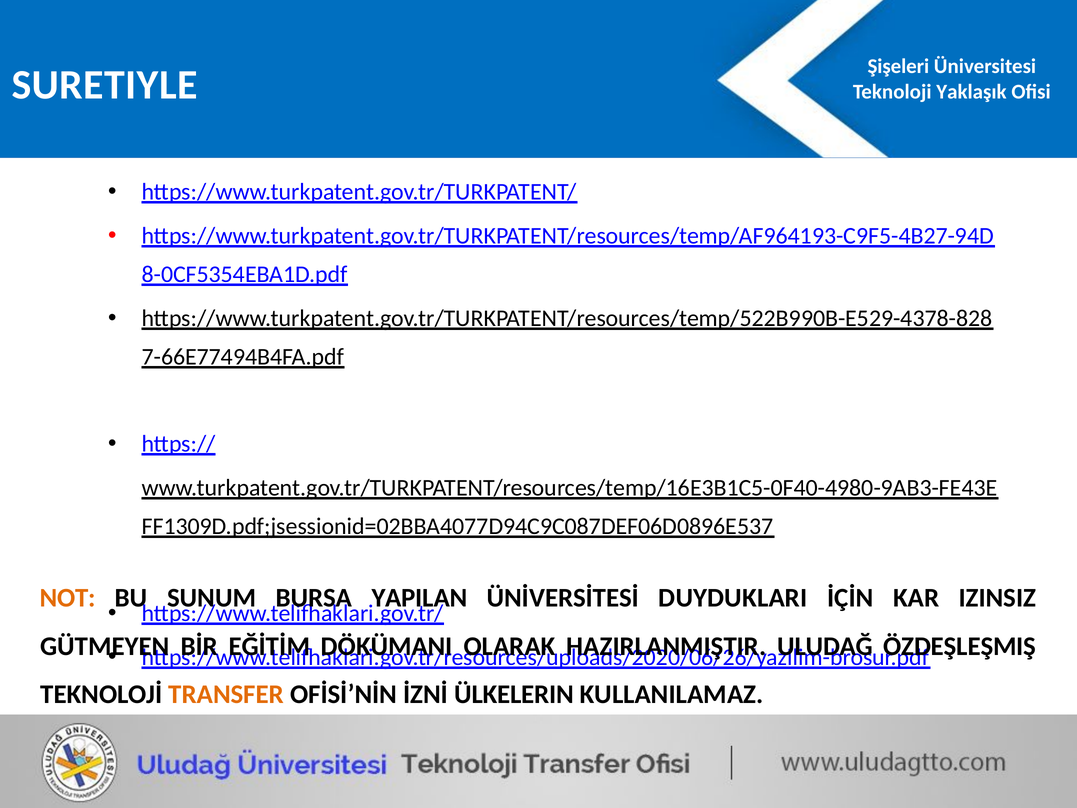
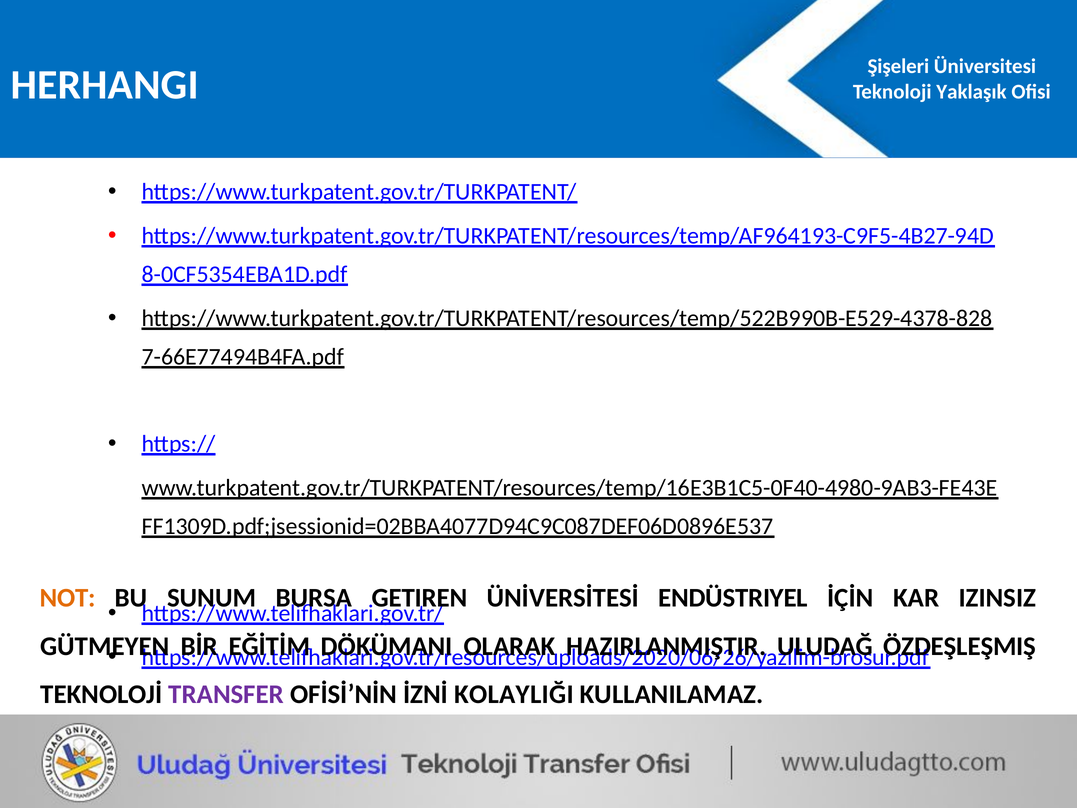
SURETIYLE: SURETIYLE -> HERHANGI
YAPILAN: YAPILAN -> GETIREN
DUYDUKLARI: DUYDUKLARI -> ENDÜSTRIYEL
TRANSFER colour: orange -> purple
ÜLKELERIN: ÜLKELERIN -> KOLAYLIĞI
